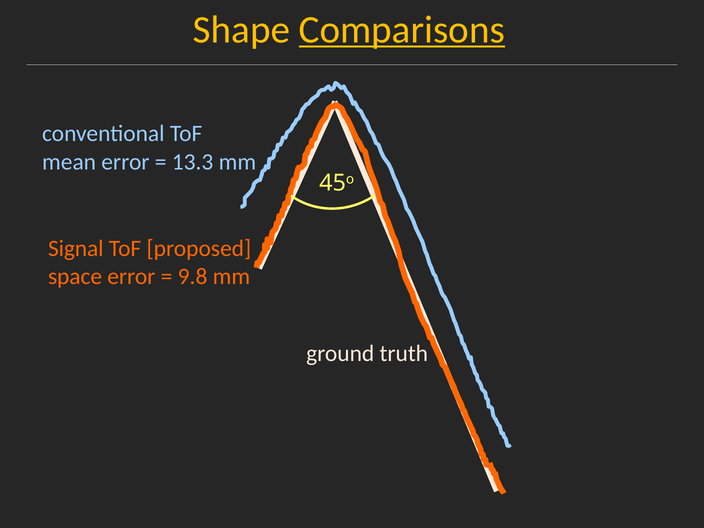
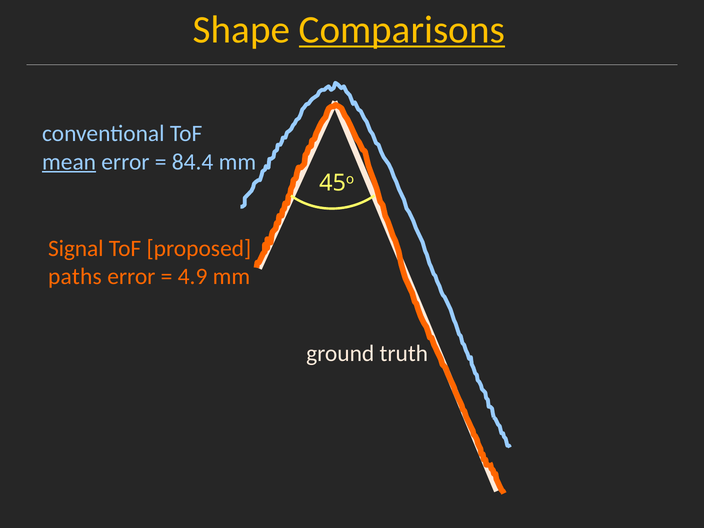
mean underline: none -> present
13.3: 13.3 -> 84.4
space: space -> paths
9.8: 9.8 -> 4.9
